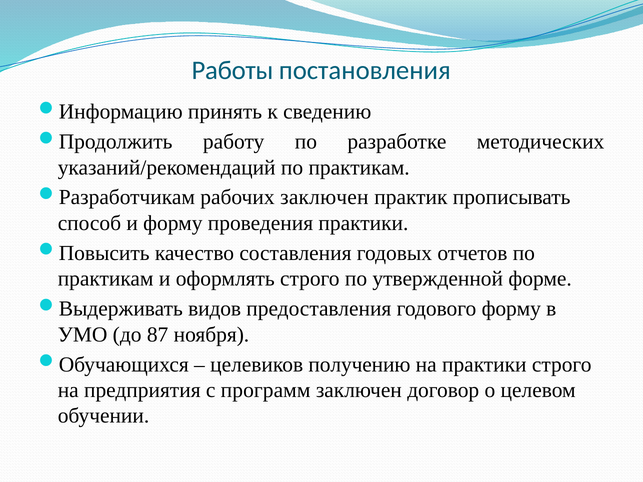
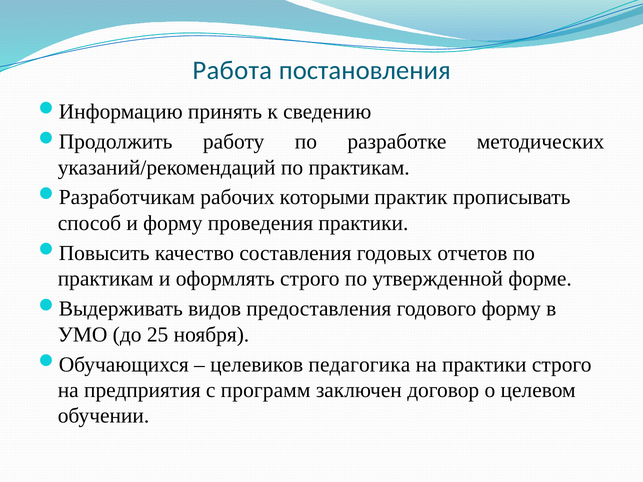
Работы: Работы -> Работа
рабочих заключен: заключен -> которыми
87: 87 -> 25
получению: получению -> педагогика
